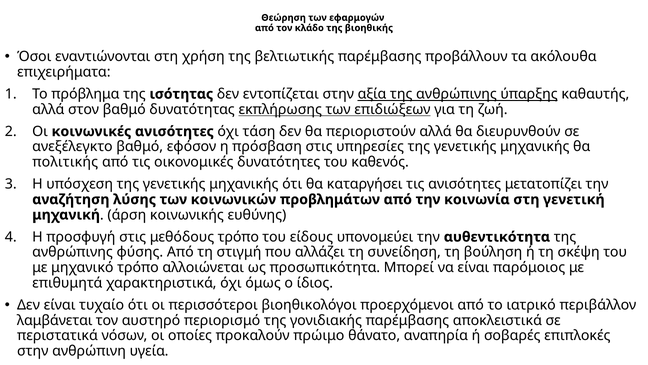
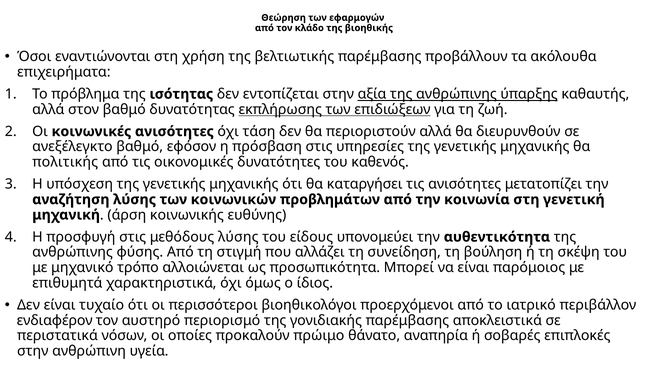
μεθόδους τρόπο: τρόπο -> λύσης
λαμβάνεται: λαμβάνεται -> ενδιαφέρον
